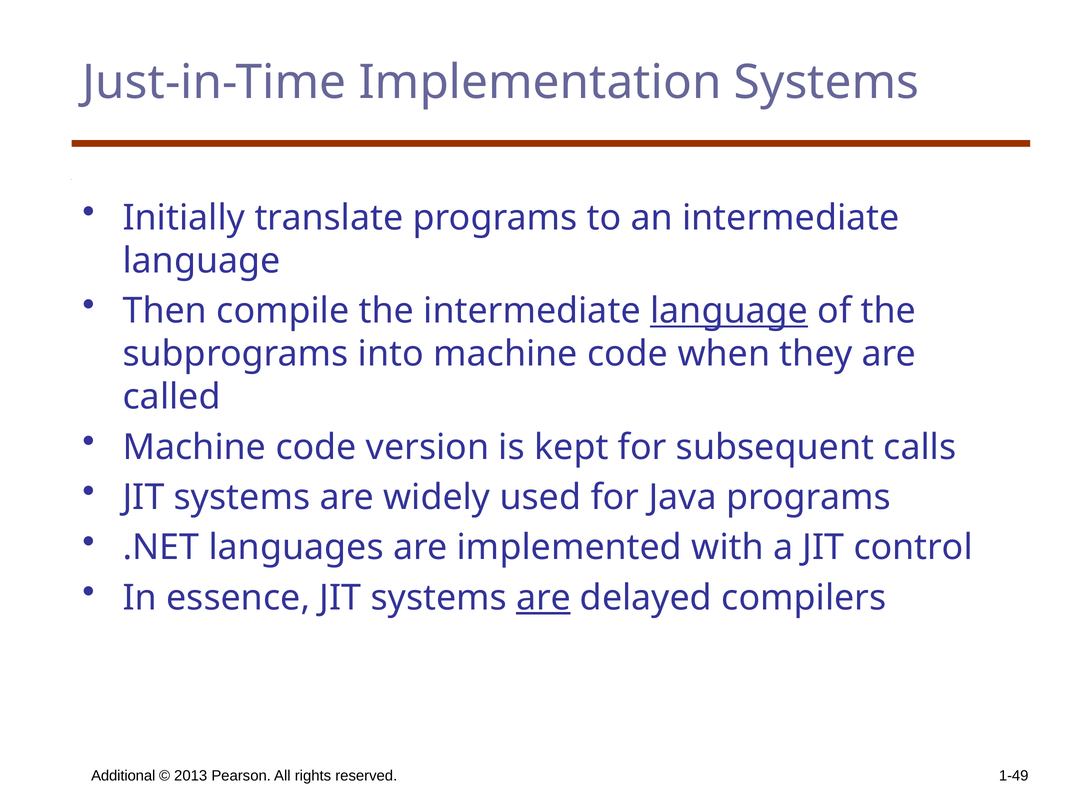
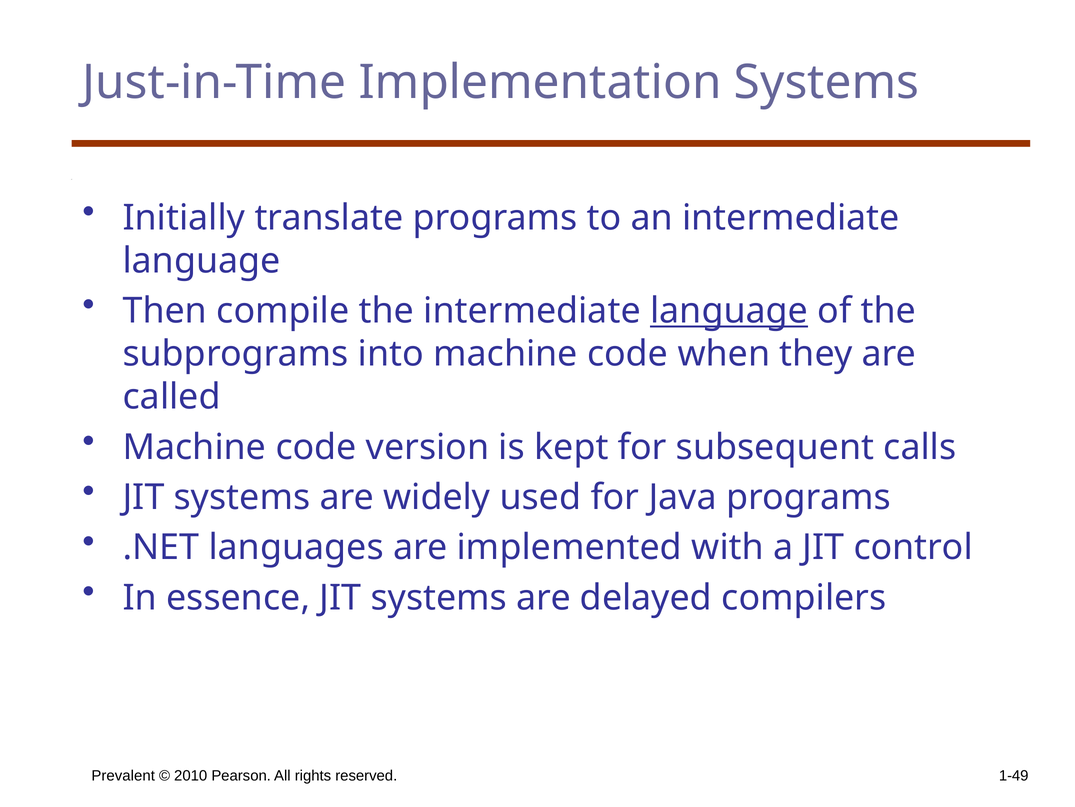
are at (544, 597) underline: present -> none
Additional: Additional -> Prevalent
2013: 2013 -> 2010
